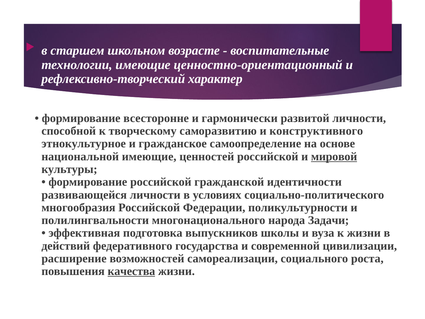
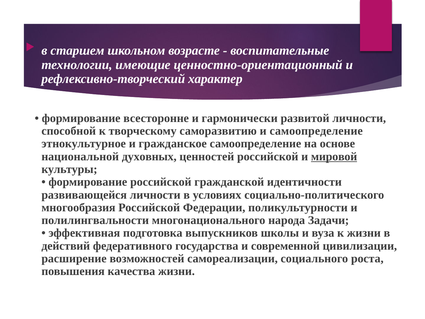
и конструктивного: конструктивного -> самоопределение
национальной имеющие: имеющие -> духовных
качества underline: present -> none
